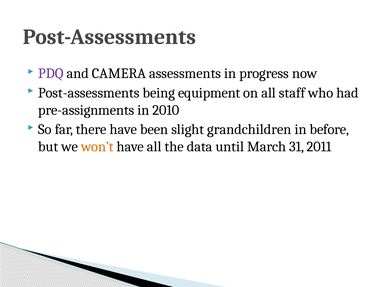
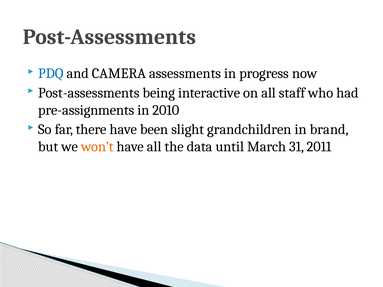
PDQ colour: purple -> blue
equipment: equipment -> interactive
before: before -> brand
